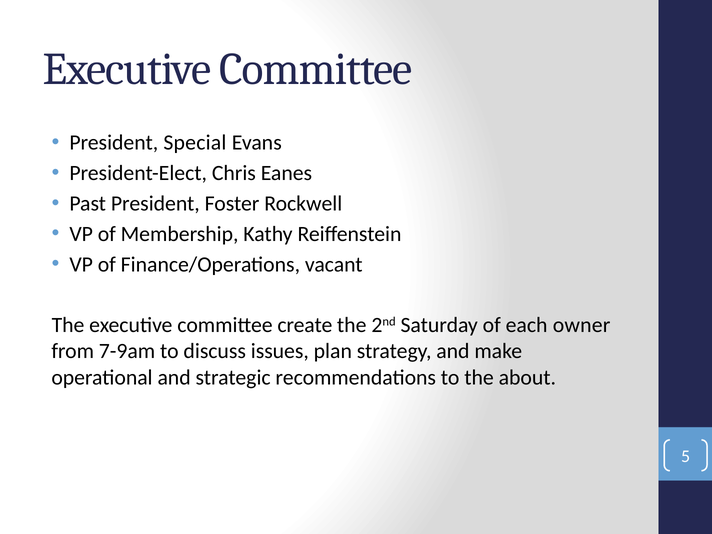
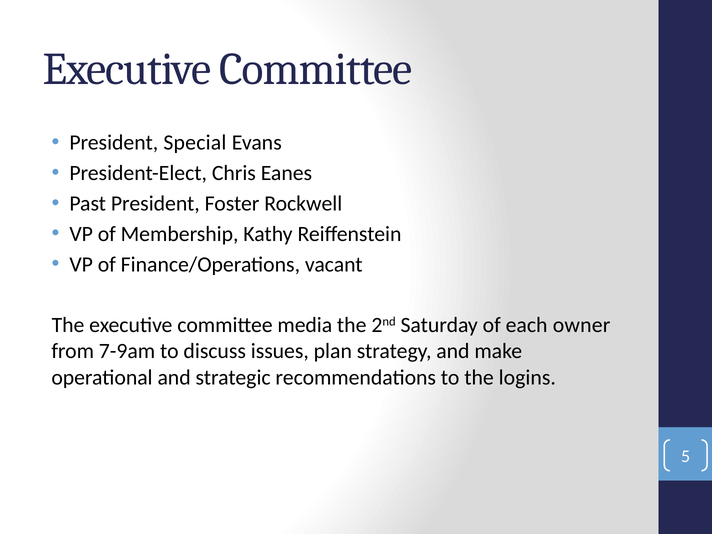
create: create -> media
about: about -> logins
